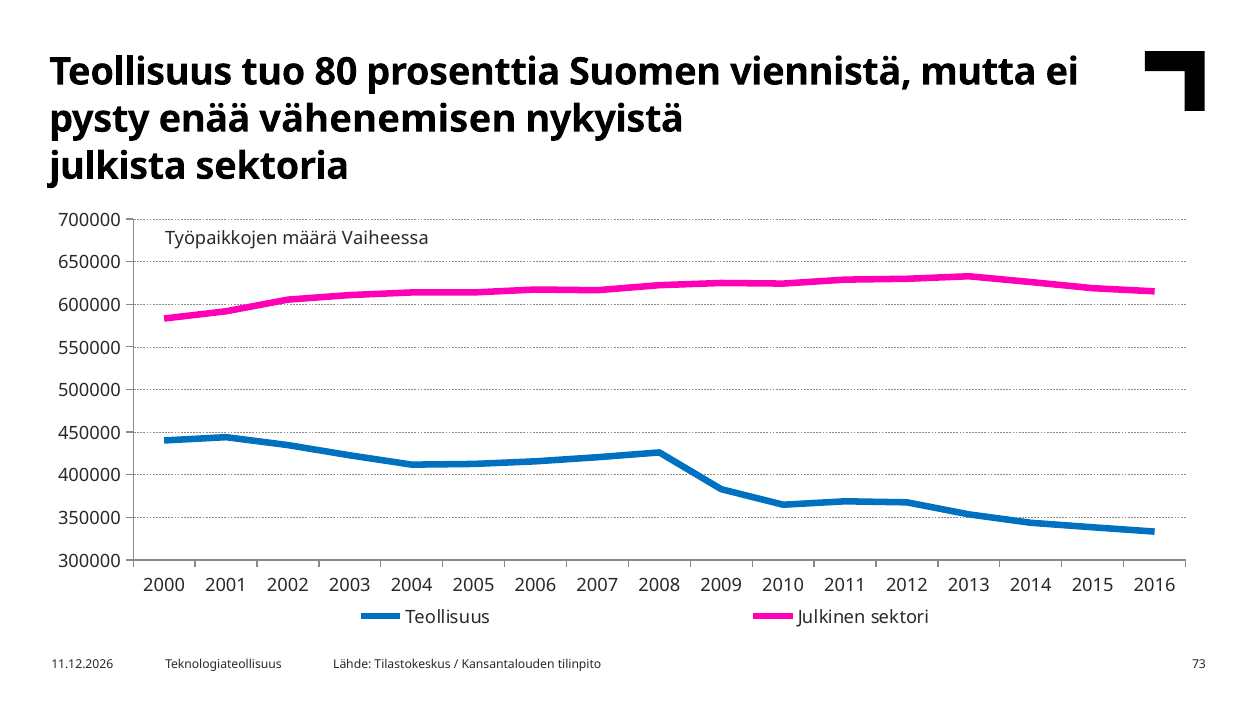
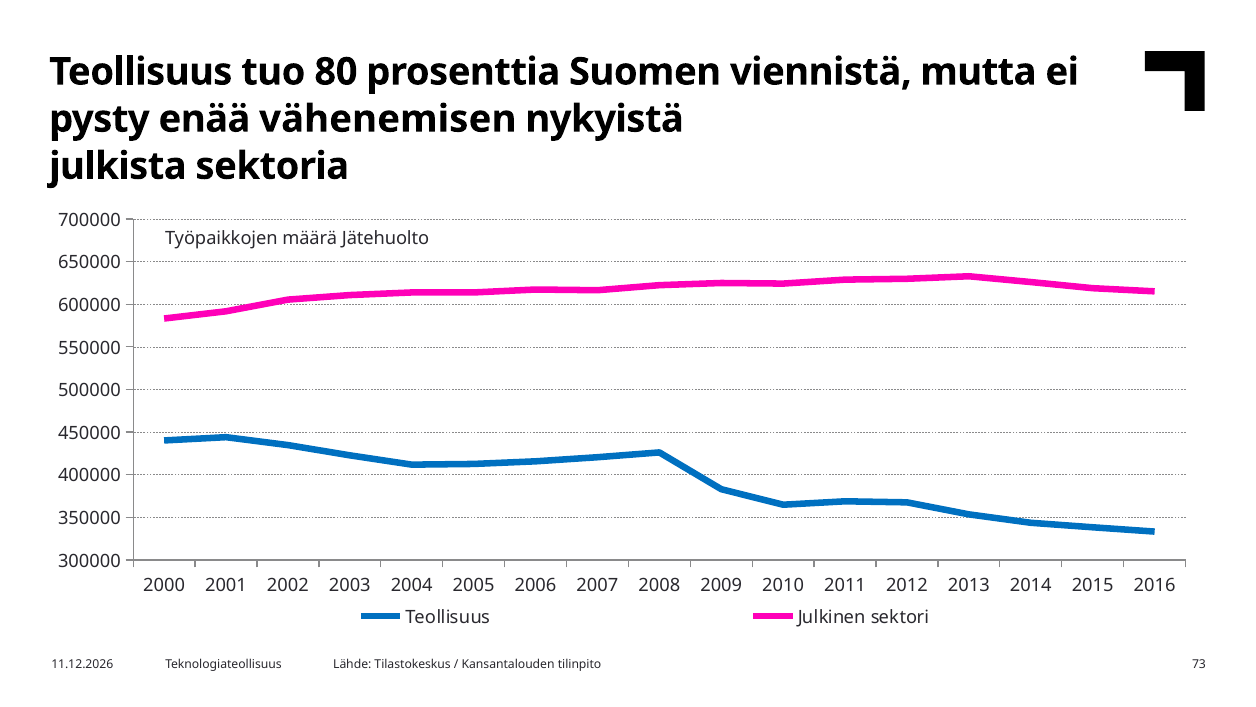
Vaiheessa: Vaiheessa -> Jätehuolto
